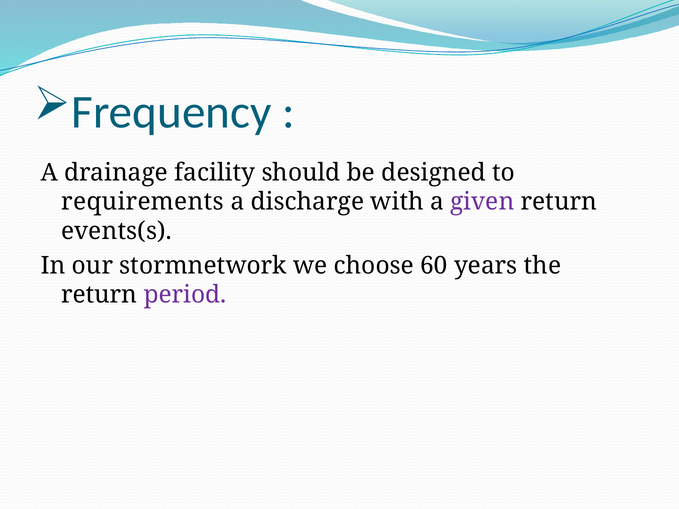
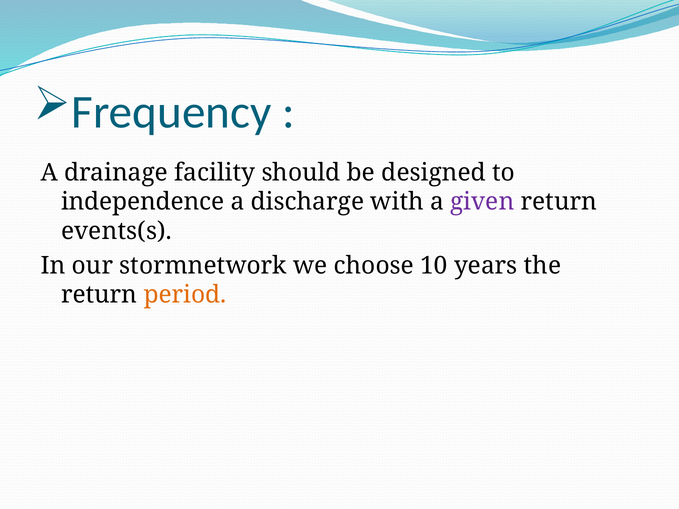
requirements: requirements -> independence
60: 60 -> 10
period colour: purple -> orange
